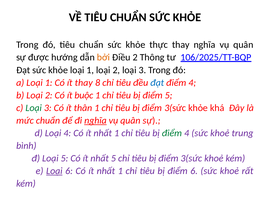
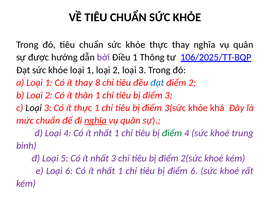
bởi colour: orange -> purple
Điều 2: 2 -> 1
4 at (192, 83): 4 -> 2
buộc: buộc -> thân
điểm 5: 5 -> 3
Loại at (34, 108) colour: green -> black
ít thân: thân -> thực
nhất 5: 5 -> 3
3(sức at (191, 159): 3(sức -> 2(sức
Loại at (54, 171) underline: present -> none
